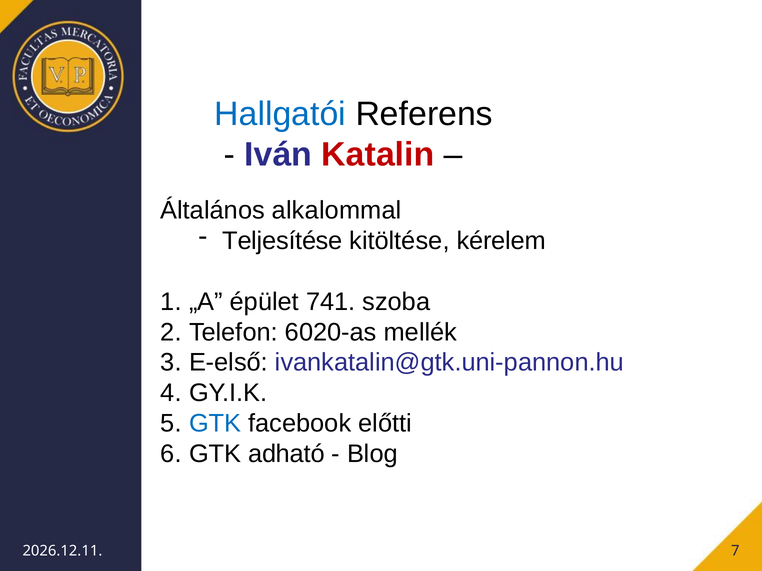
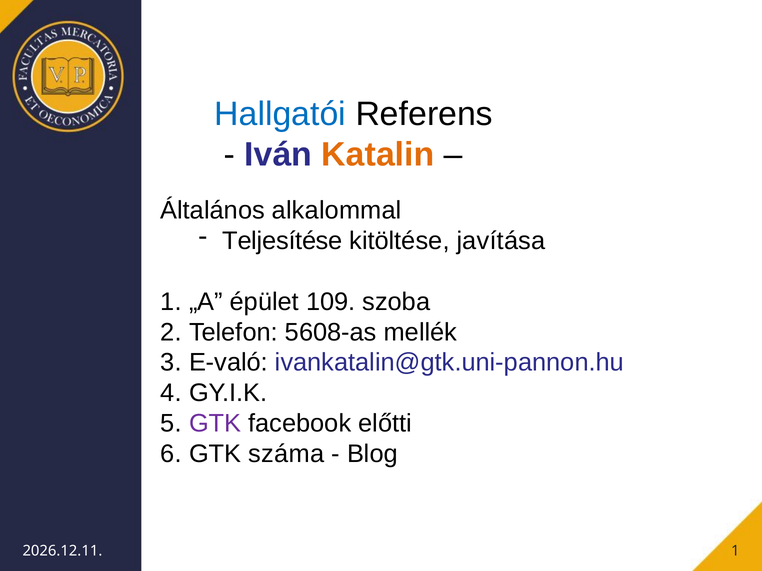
Katalin colour: red -> orange
kérelem: kérelem -> javítása
741: 741 -> 109
6020-as: 6020-as -> 5608-as
E-első: E-első -> E-való
GTK at (215, 424) colour: blue -> purple
adható: adható -> száma
7 at (735, 552): 7 -> 1
